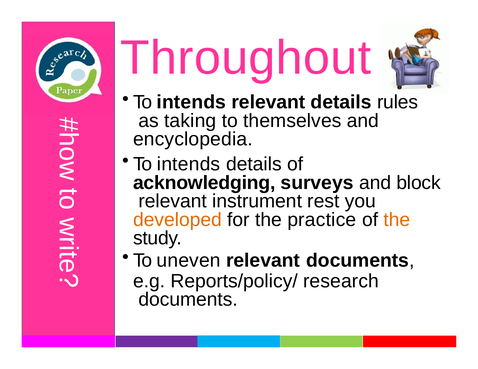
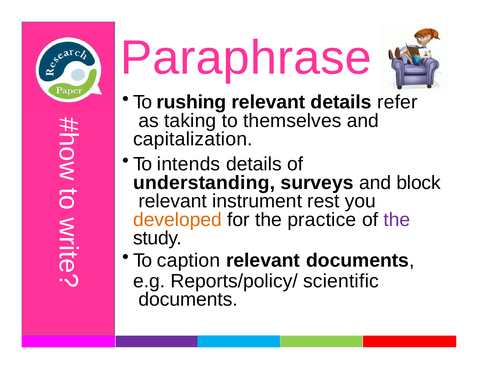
Throughout: Throughout -> Paraphrase
intends at (191, 102): intends -> rushing
rules: rules -> refer
encyclopedia: encyclopedia -> capitalization
acknowledging: acknowledging -> understanding
the at (397, 220) colour: orange -> purple
uneven: uneven -> caption
research: research -> scientific
